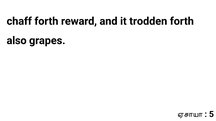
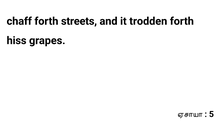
reward: reward -> streets
also: also -> hiss
